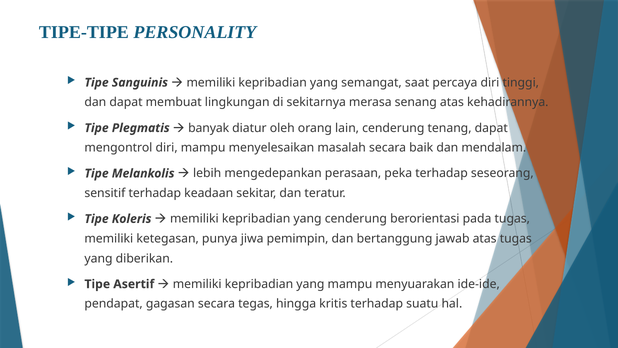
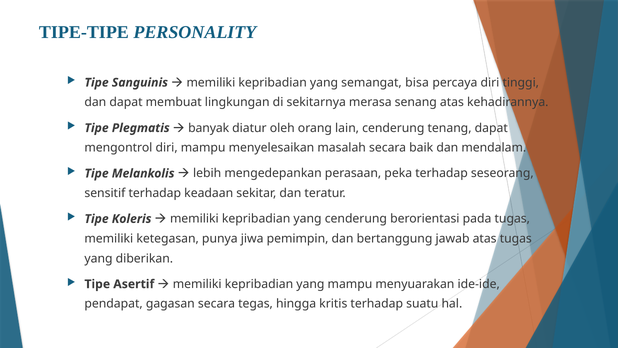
saat: saat -> bisa
